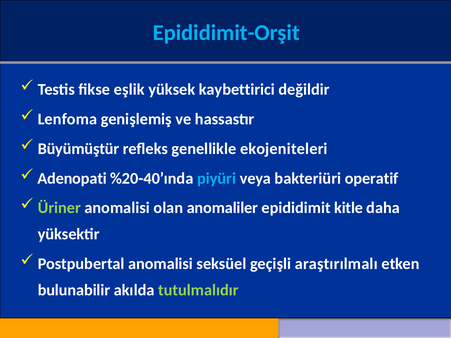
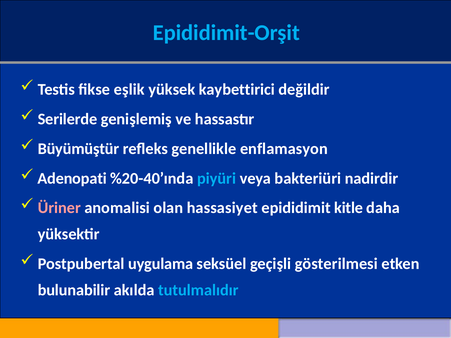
Lenfoma: Lenfoma -> Serilerde
ekojeniteleri: ekojeniteleri -> enflamasyon
operatif: operatif -> nadirdir
Üriner colour: light green -> pink
anomaliler: anomaliler -> hassasiyet
Postpubertal anomalisi: anomalisi -> uygulama
araştırılmalı: araştırılmalı -> gösterilmesi
tutulmalıdır colour: light green -> light blue
